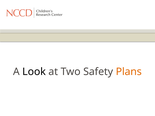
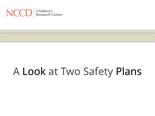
Plans colour: orange -> black
